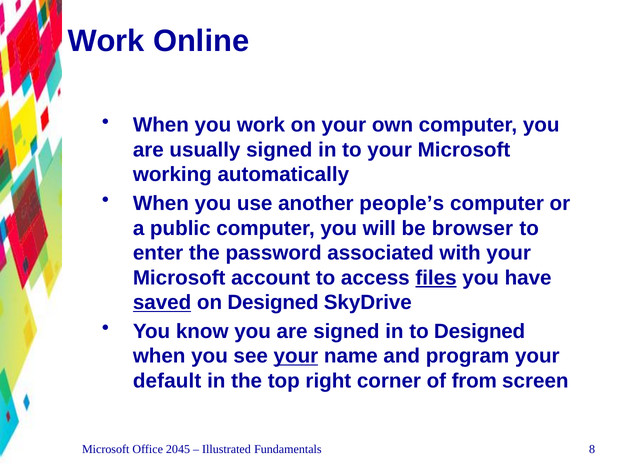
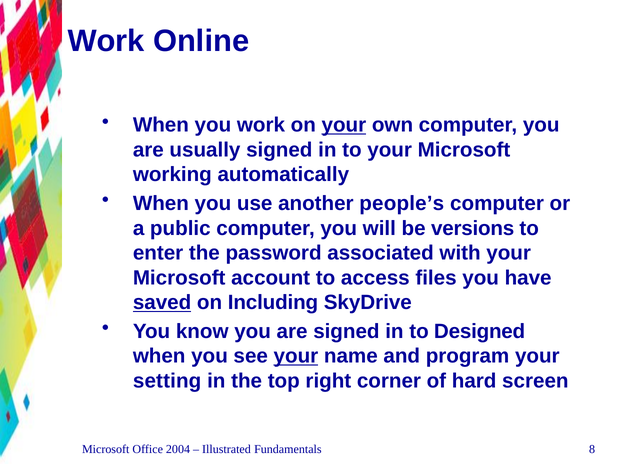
your at (344, 125) underline: none -> present
browser: browser -> versions
files underline: present -> none
on Designed: Designed -> Including
default: default -> setting
from: from -> hard
2045: 2045 -> 2004
